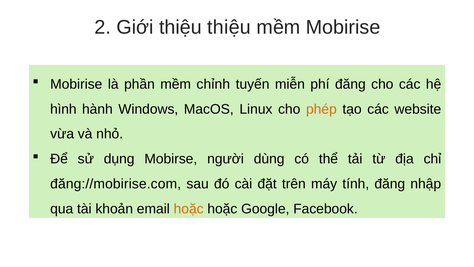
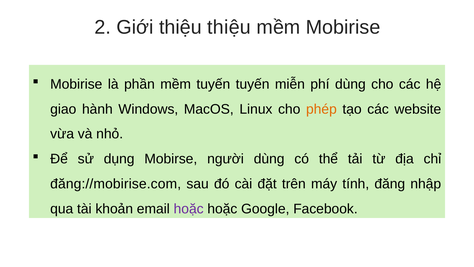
mềm chỉnh: chỉnh -> tuyến
phí đăng: đăng -> dùng
hình: hình -> giao
hoặc at (189, 209) colour: orange -> purple
